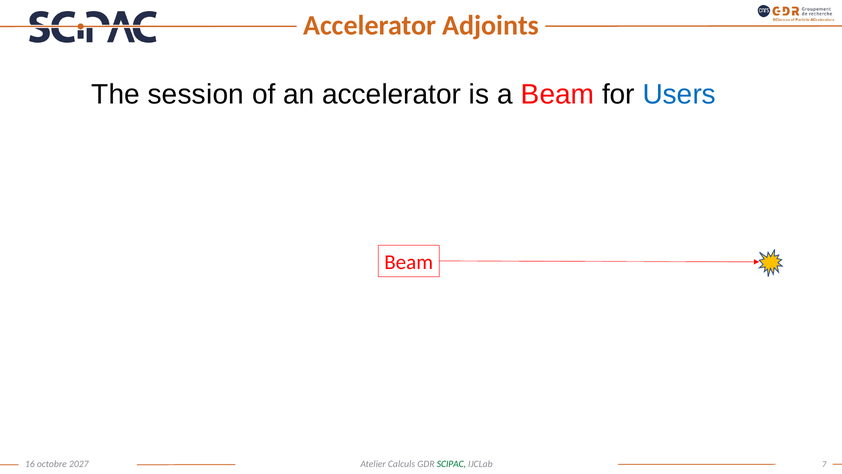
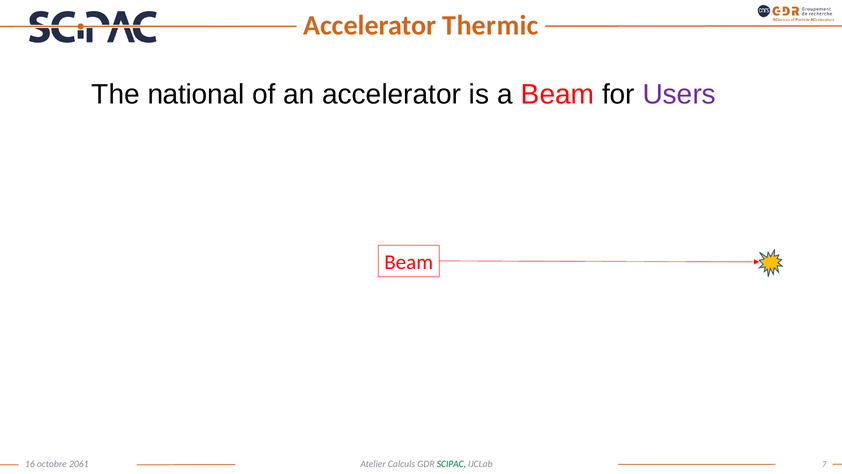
Adjoints: Adjoints -> Thermic
session: session -> national
Users colour: blue -> purple
2027: 2027 -> 2061
